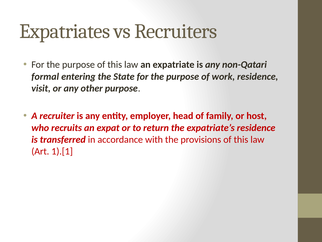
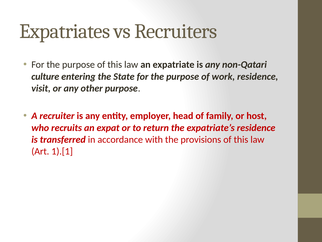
formal: formal -> culture
